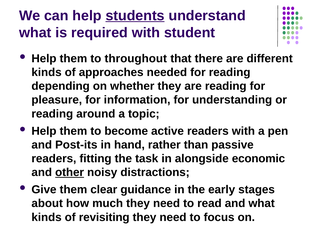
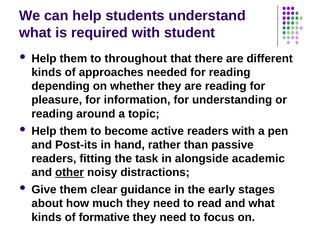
students underline: present -> none
economic: economic -> academic
revisiting: revisiting -> formative
